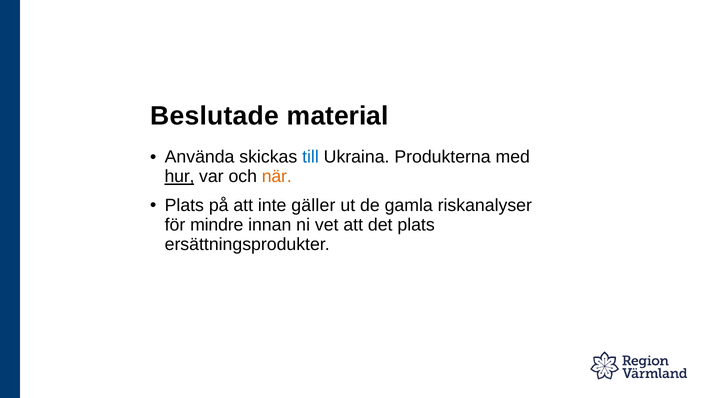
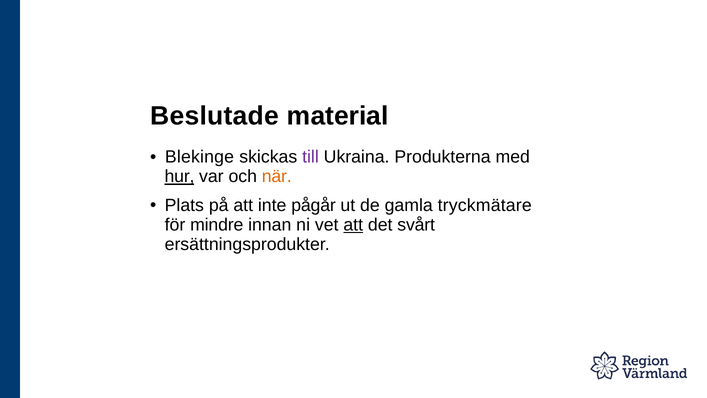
Använda: Använda -> Blekinge
till colour: blue -> purple
gäller: gäller -> pågår
riskanalyser: riskanalyser -> tryckmätare
att at (353, 225) underline: none -> present
det plats: plats -> svårt
